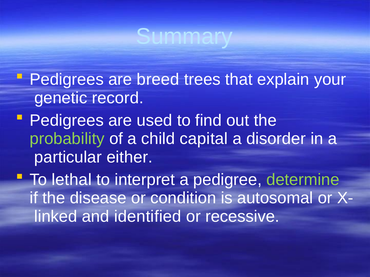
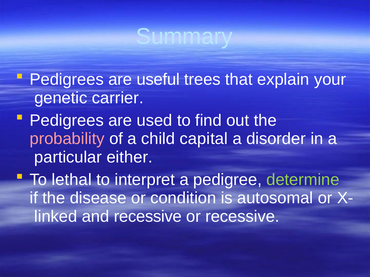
breed: breed -> useful
record: record -> carrier
probability colour: light green -> pink
and identified: identified -> recessive
